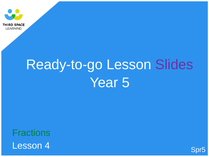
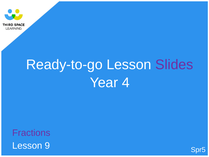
5: 5 -> 4
Fractions colour: green -> purple
4: 4 -> 9
